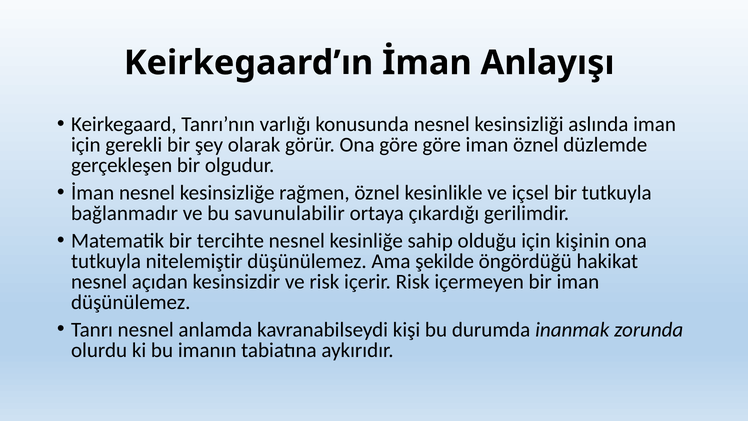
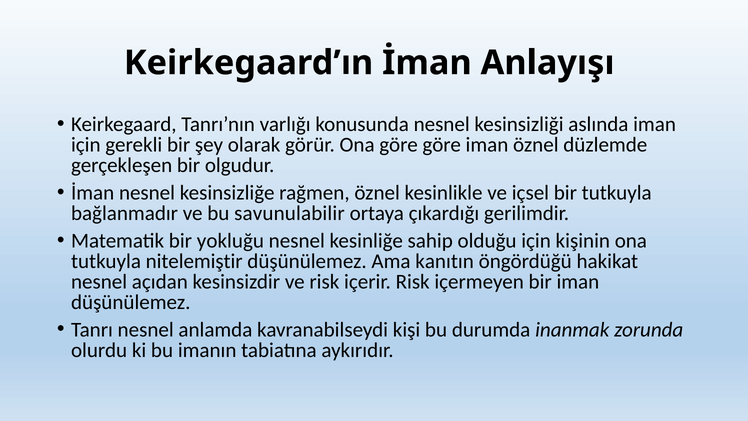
tercihte: tercihte -> yokluğu
şekilde: şekilde -> kanıtın
